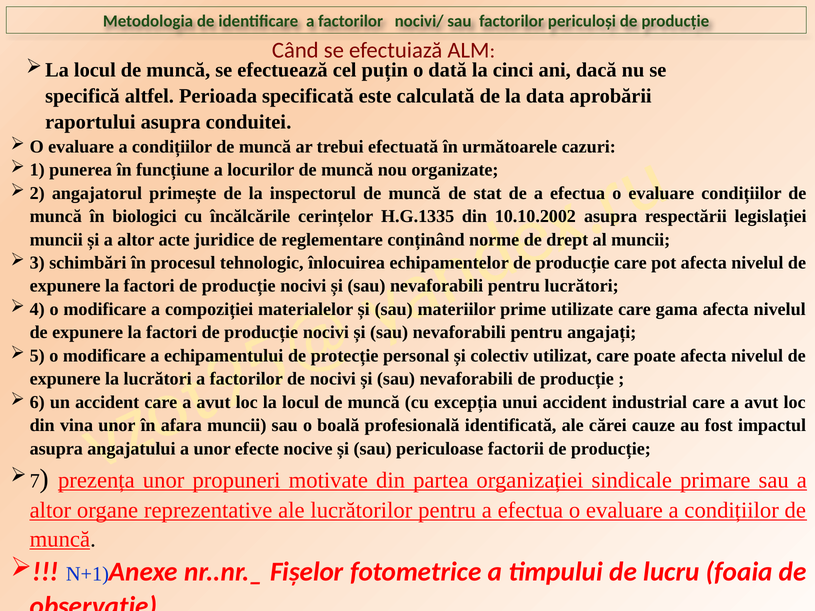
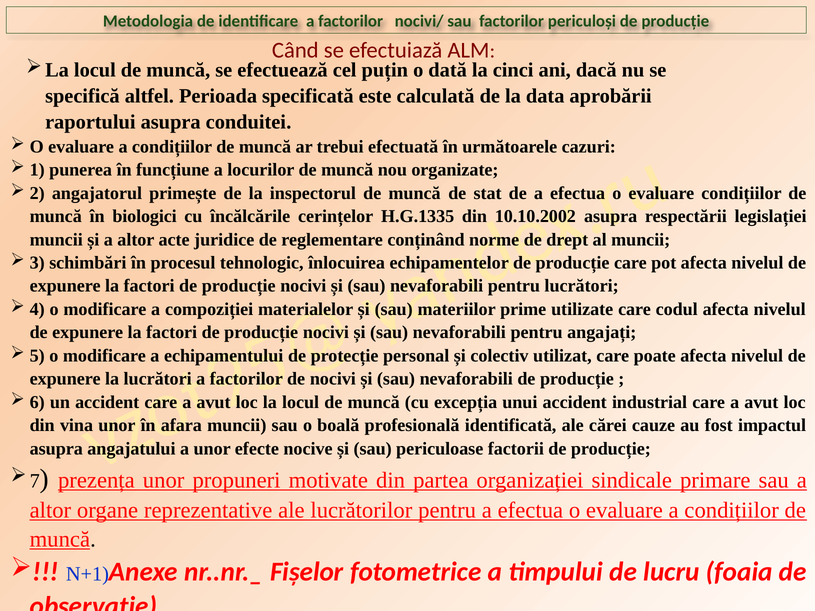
gama: gama -> codul
